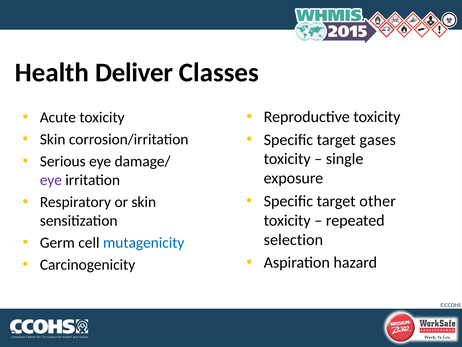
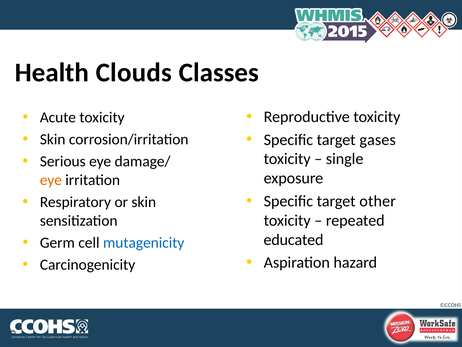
Deliver: Deliver -> Clouds
eye at (51, 180) colour: purple -> orange
selection: selection -> educated
